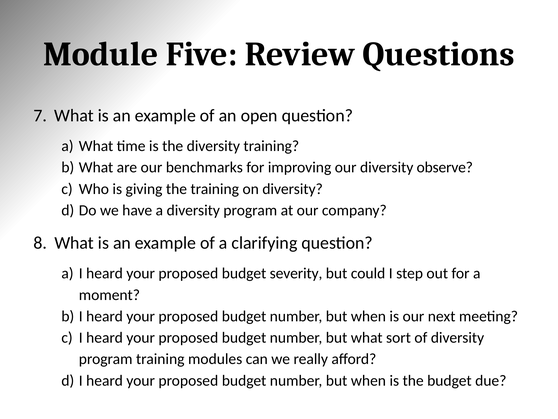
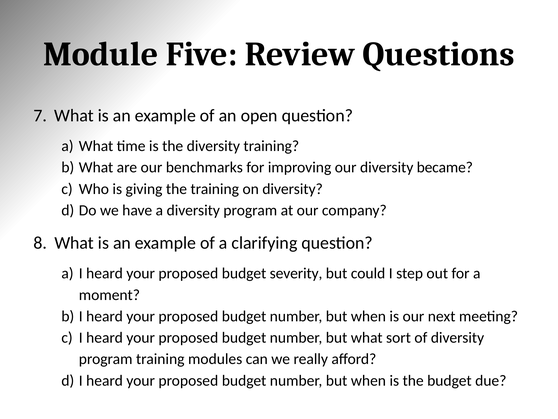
observe: observe -> became
